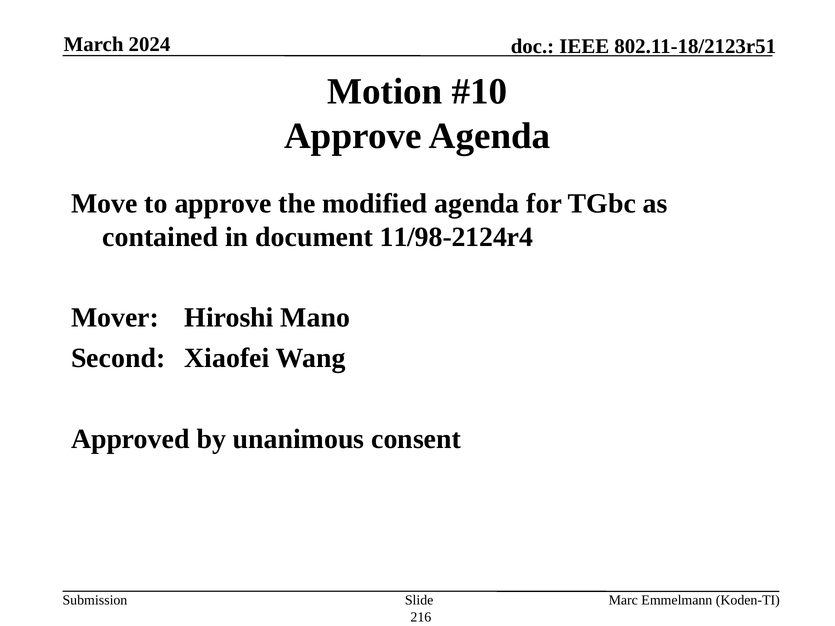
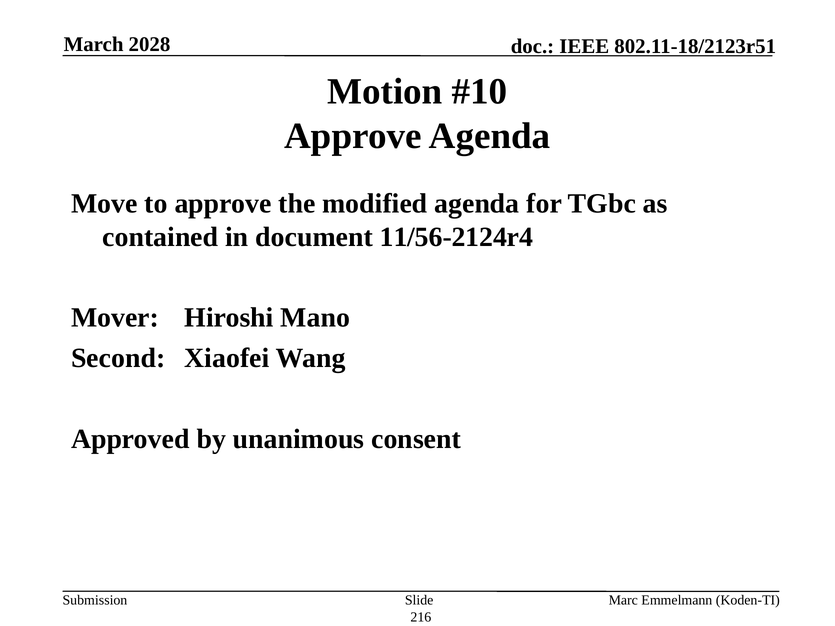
2024: 2024 -> 2028
11/98-2124r4: 11/98-2124r4 -> 11/56-2124r4
